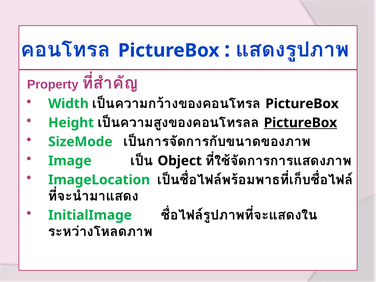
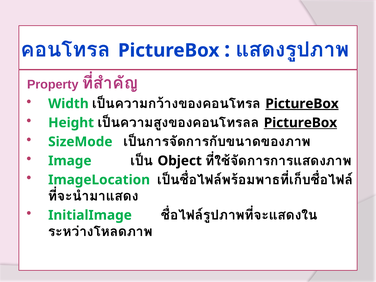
PictureBox at (302, 104) underline: none -> present
